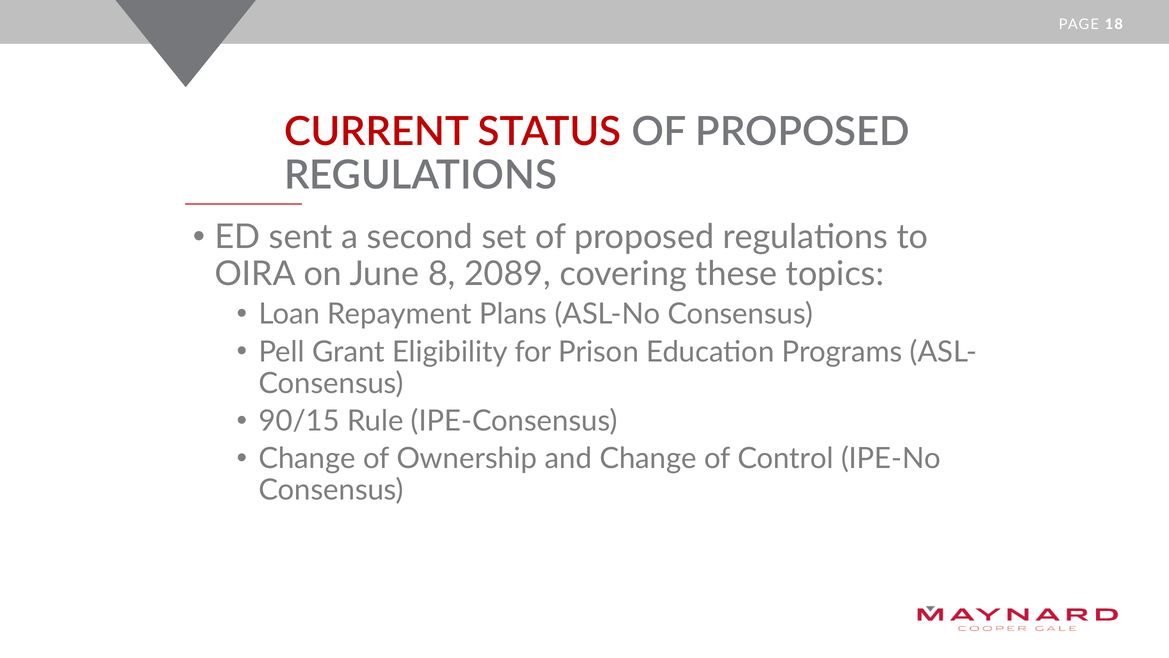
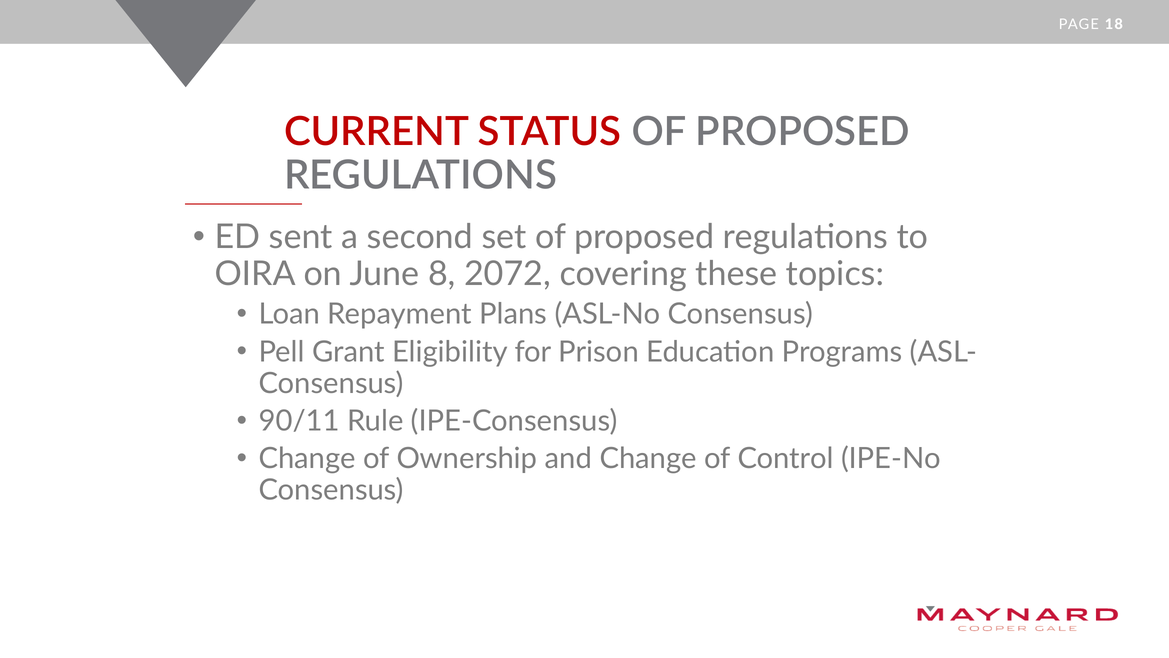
2089: 2089 -> 2072
90/15: 90/15 -> 90/11
